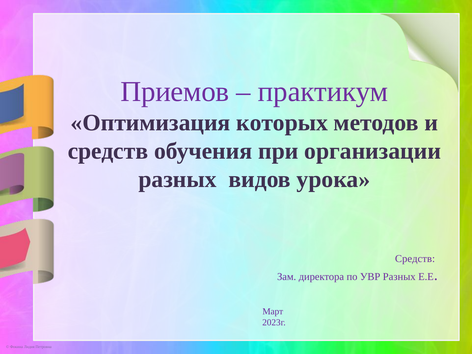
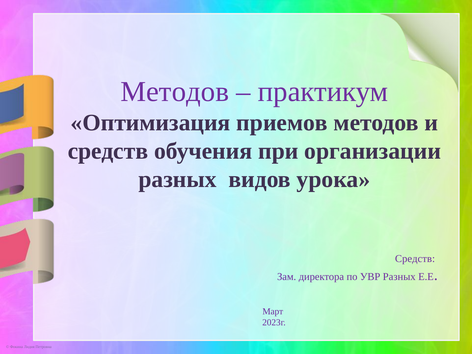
Приемов at (175, 92): Приемов -> Методов
которых: которых -> приемов
